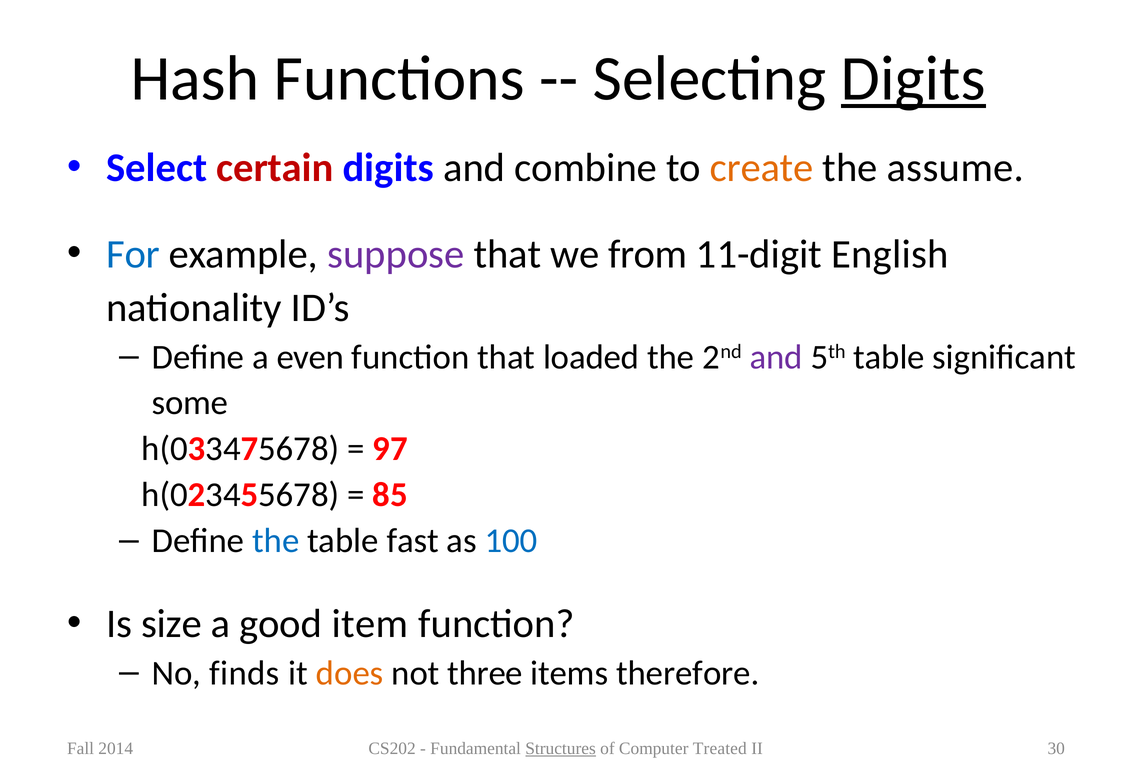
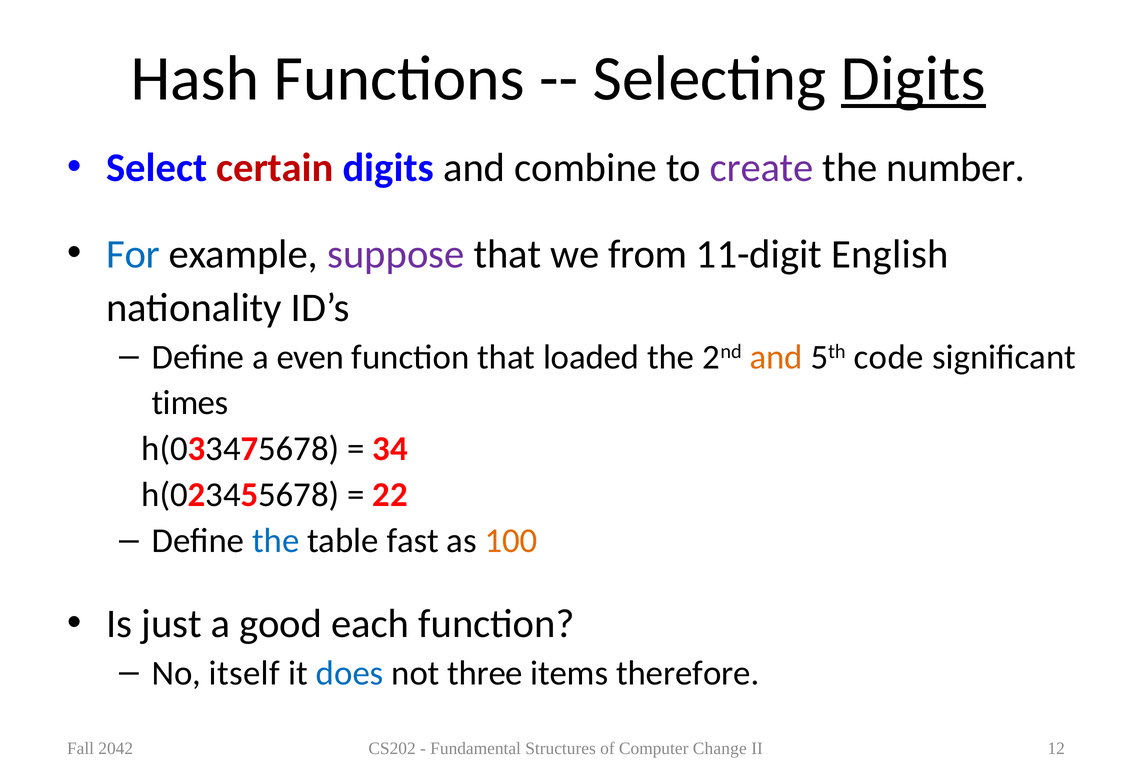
create colour: orange -> purple
assume: assume -> number
and at (776, 357) colour: purple -> orange
5th table: table -> code
some: some -> times
97: 97 -> 34
85: 85 -> 22
100 colour: blue -> orange
size: size -> just
item: item -> each
finds: finds -> itself
does colour: orange -> blue
2014: 2014 -> 2042
Structures underline: present -> none
Treated: Treated -> Change
30: 30 -> 12
